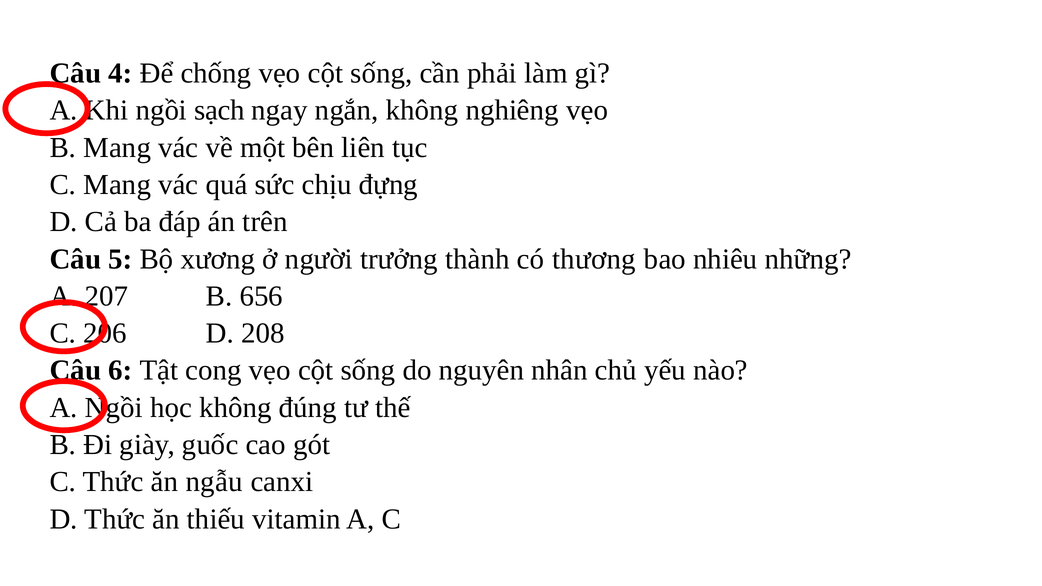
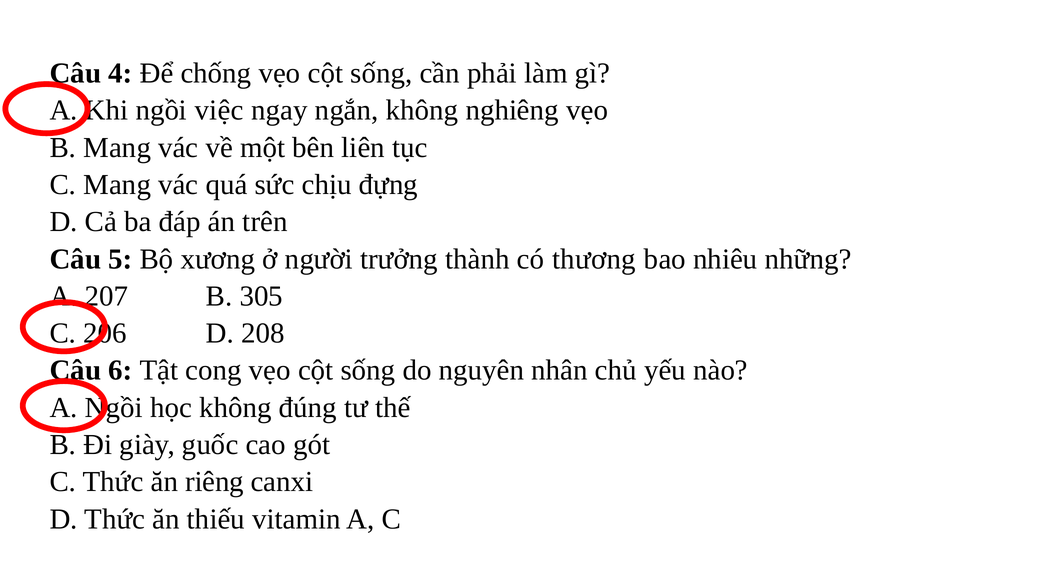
sạch: sạch -> việc
656: 656 -> 305
ngẫu: ngẫu -> riêng
